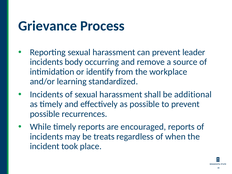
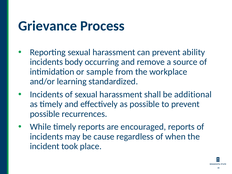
leader: leader -> ability
identify: identify -> sample
treats: treats -> cause
